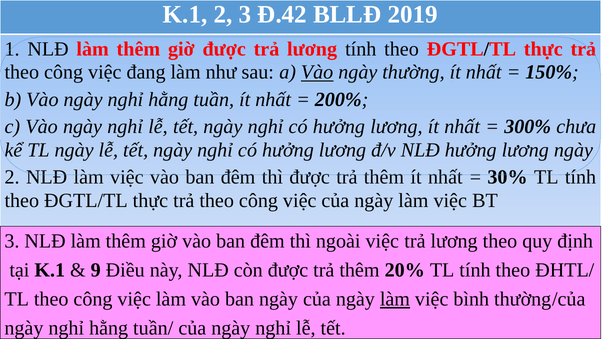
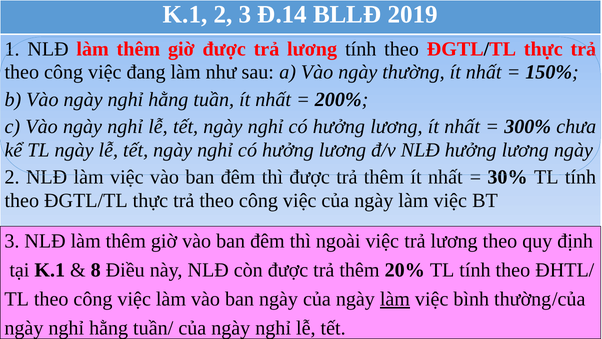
Đ.42: Đ.42 -> Đ.14
Vào at (317, 72) underline: present -> none
9: 9 -> 8
